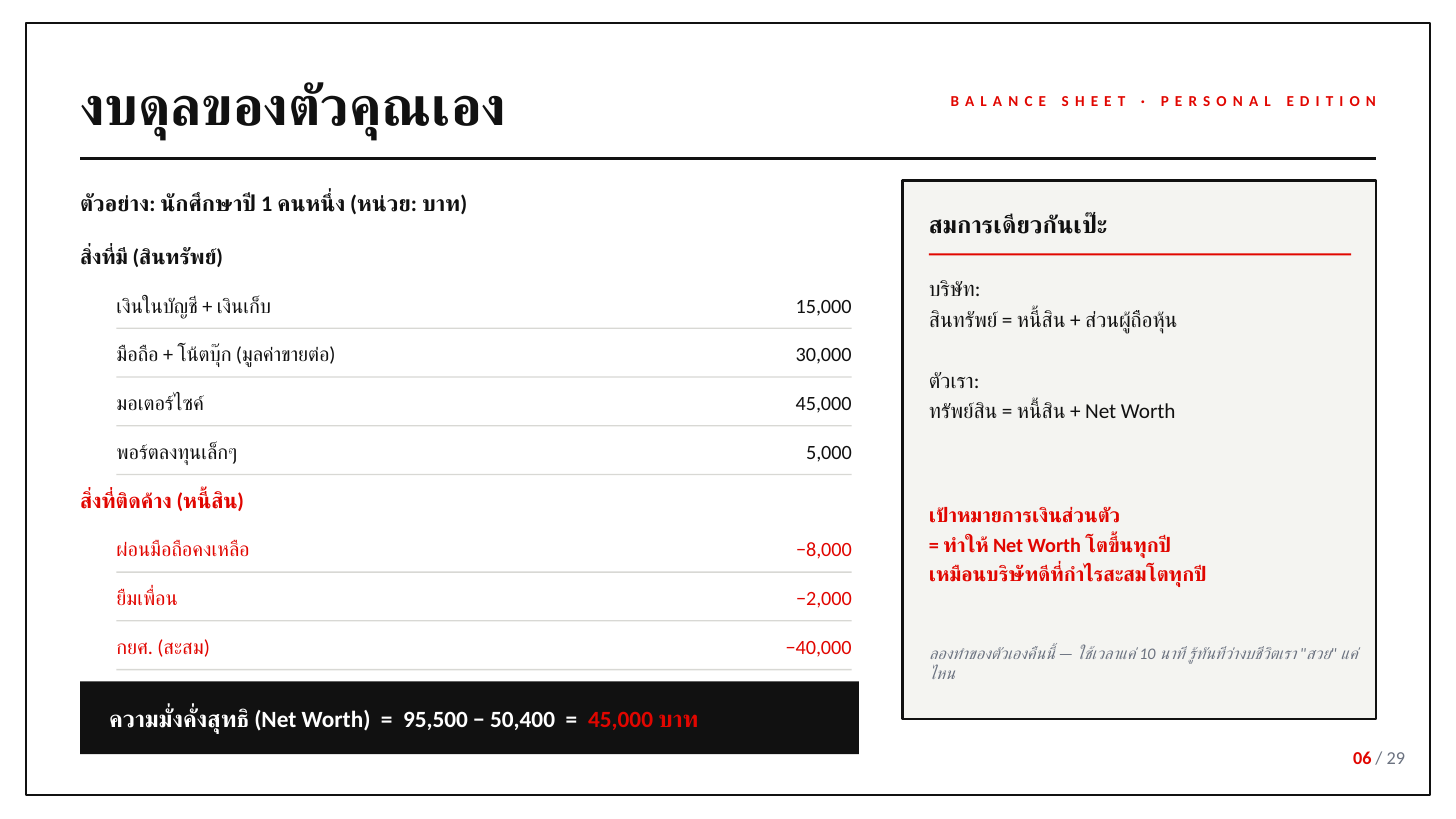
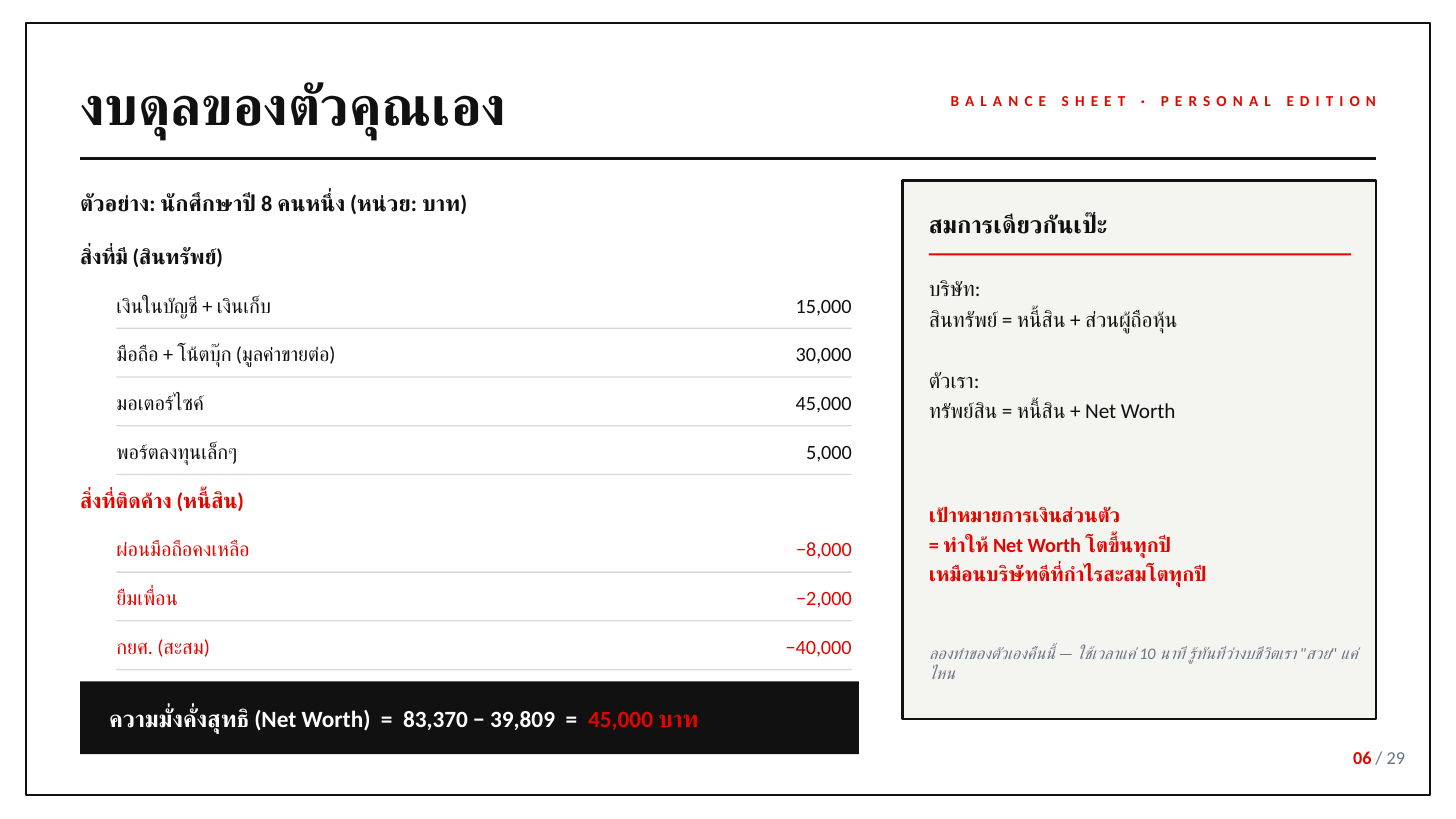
1: 1 -> 8
95,500: 95,500 -> 83,370
50,400: 50,400 -> 39,809
